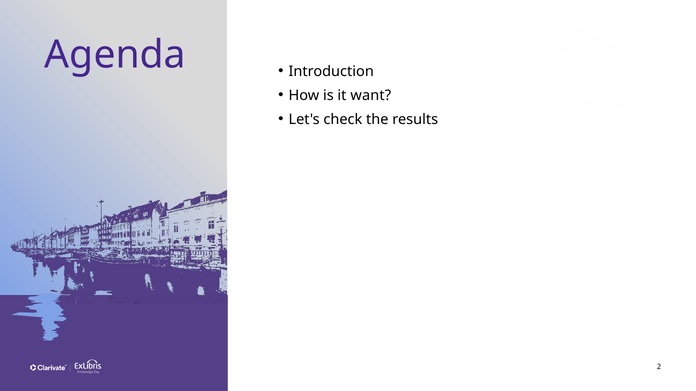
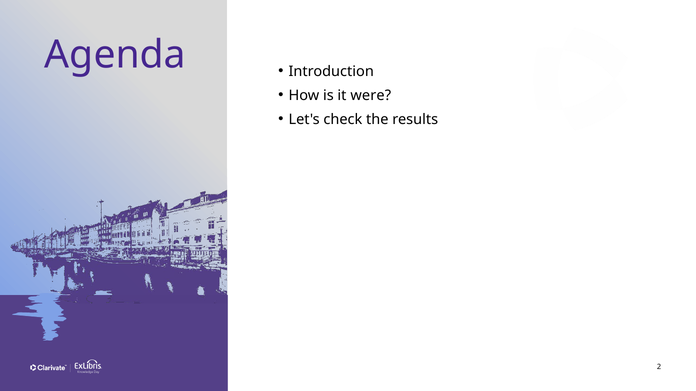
want: want -> were
